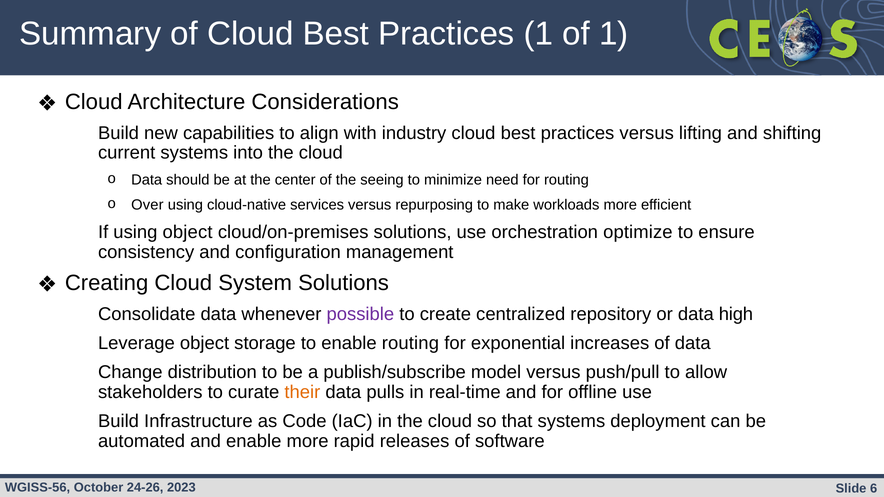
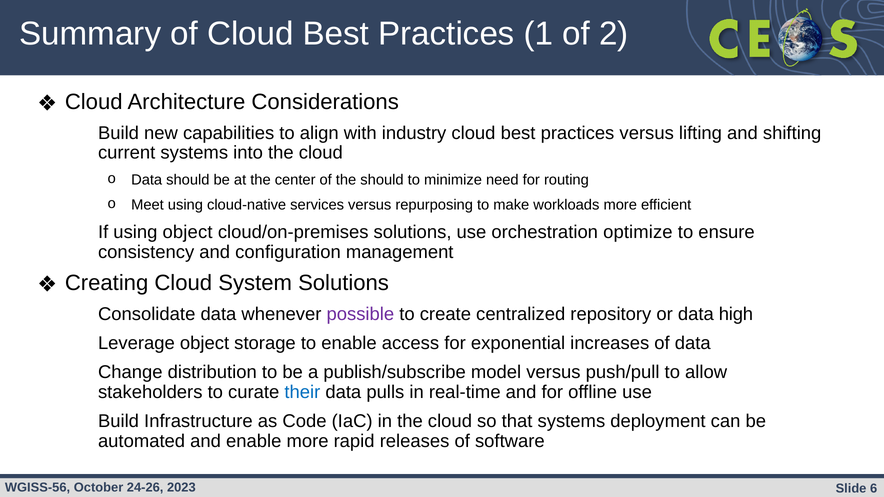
of 1: 1 -> 2
the seeing: seeing -> should
Over: Over -> Meet
enable routing: routing -> access
their colour: orange -> blue
